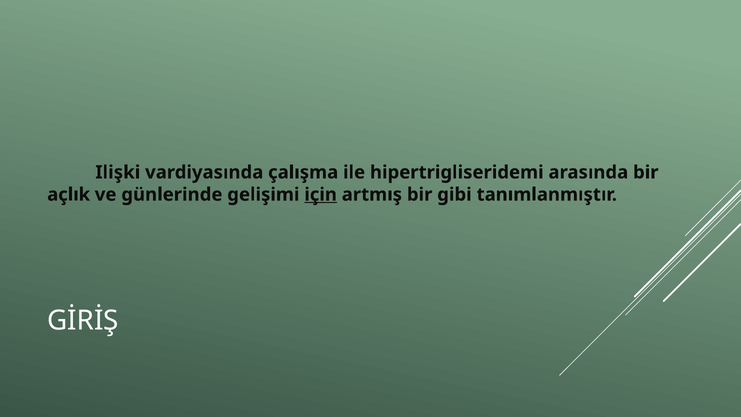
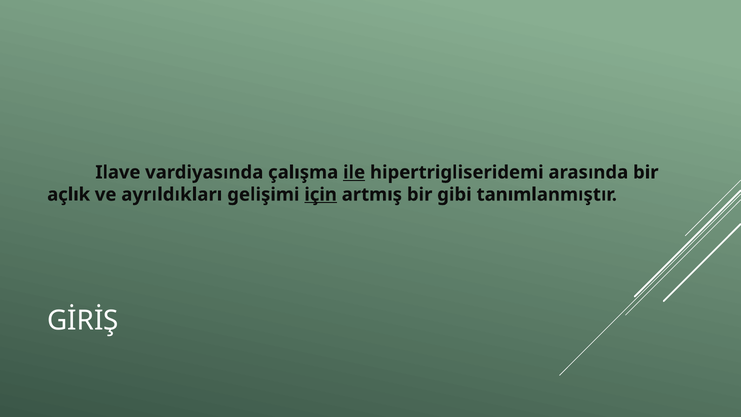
Ilişki: Ilişki -> Ilave
ile underline: none -> present
günlerinde: günlerinde -> ayrıldıkları
